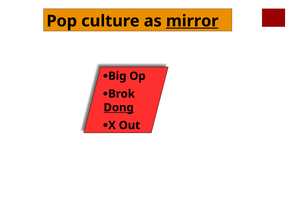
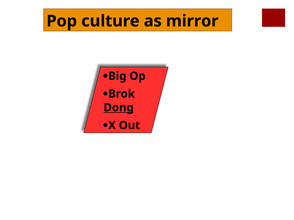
mirror underline: present -> none
